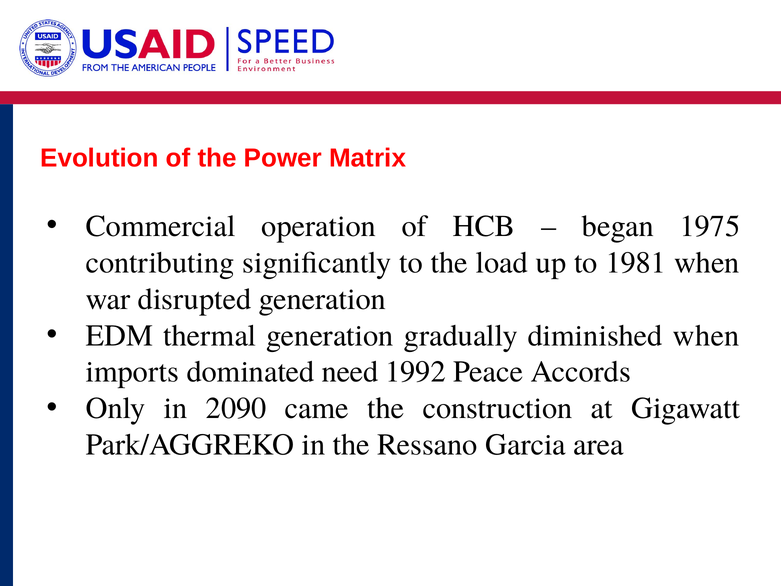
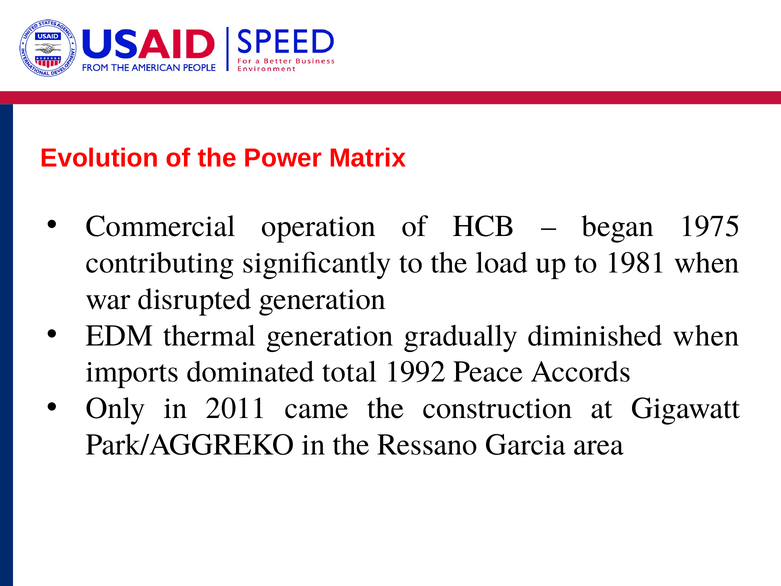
need: need -> total
2090: 2090 -> 2011
